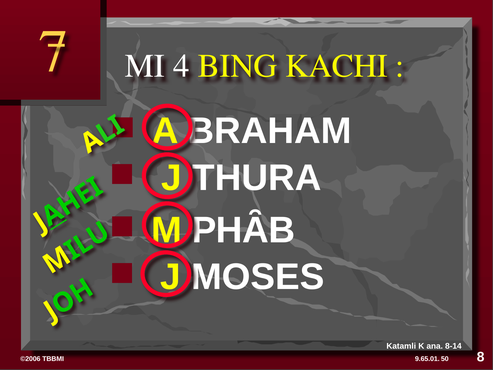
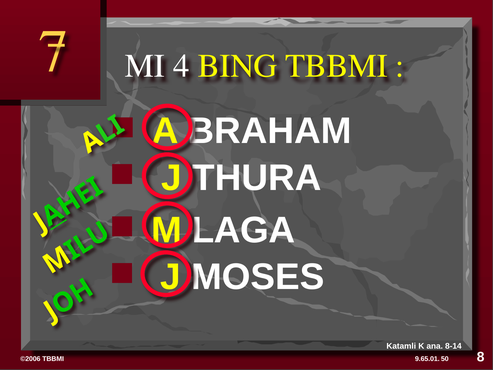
BING KACHI: KACHI -> TBBMI
PHȂB: PHȂB -> LAGA
